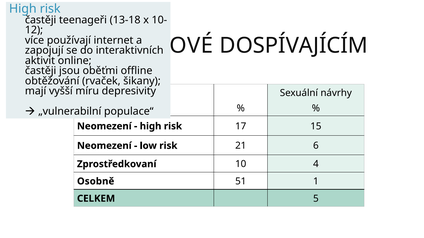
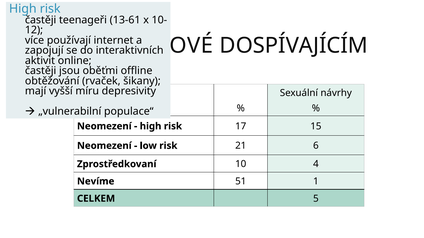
13-18: 13-18 -> 13-61
Osobně: Osobně -> Nevíme
